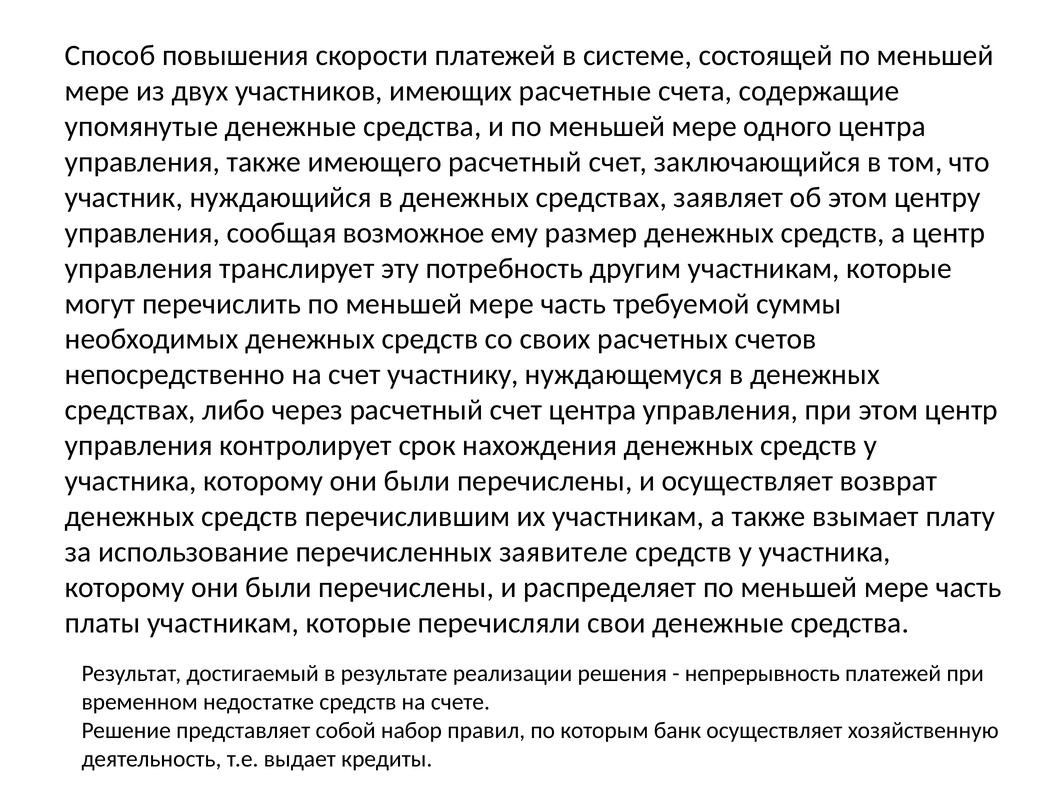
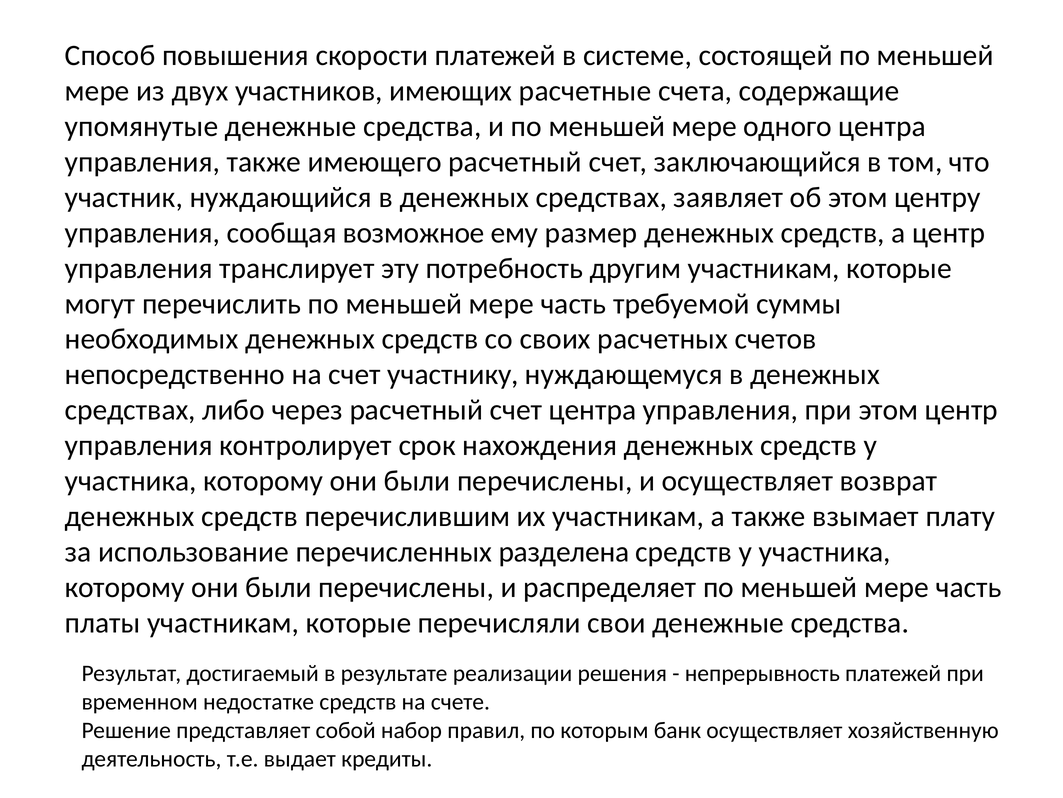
заявителе: заявителе -> разделена
